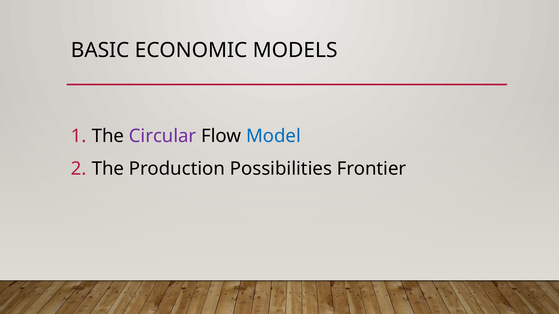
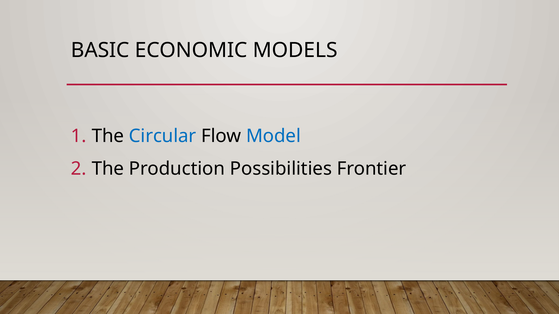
Circular colour: purple -> blue
